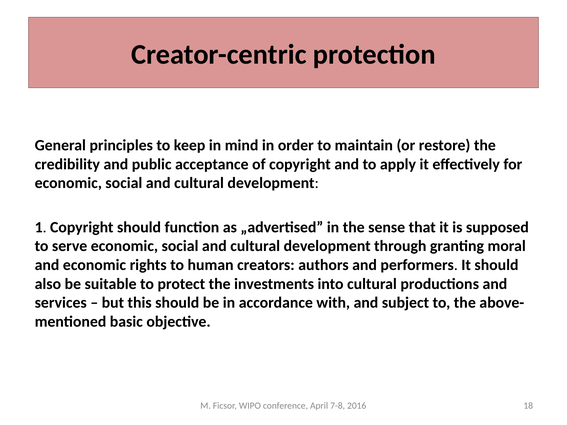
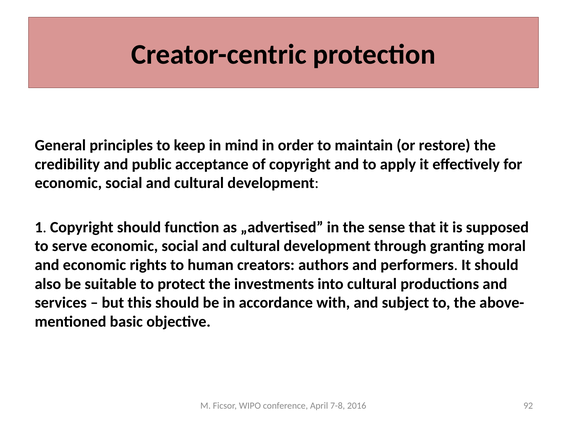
18: 18 -> 92
